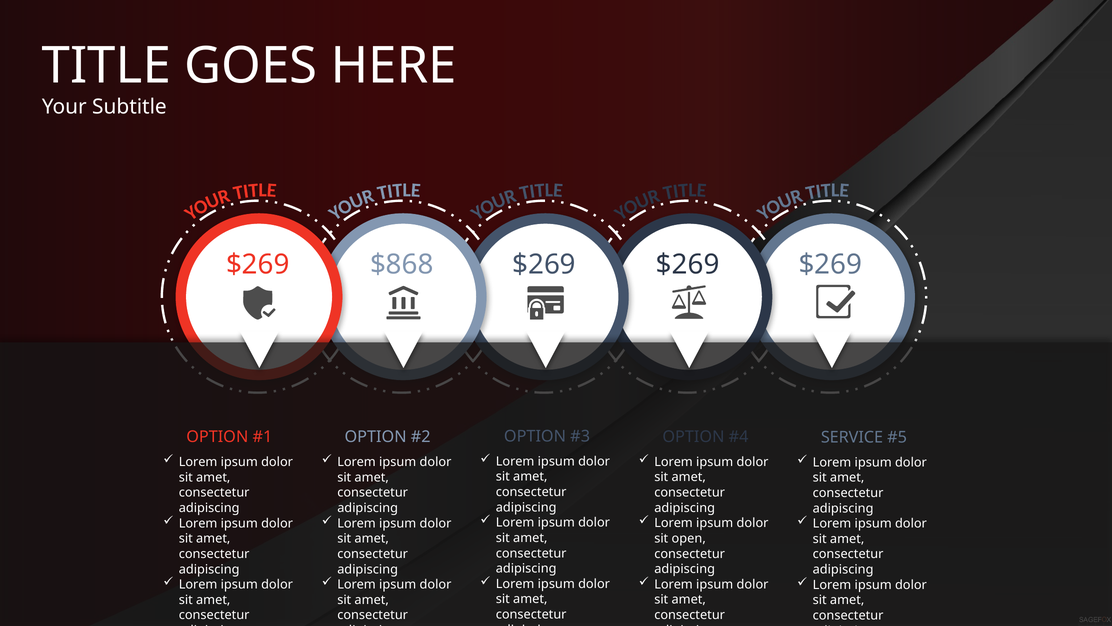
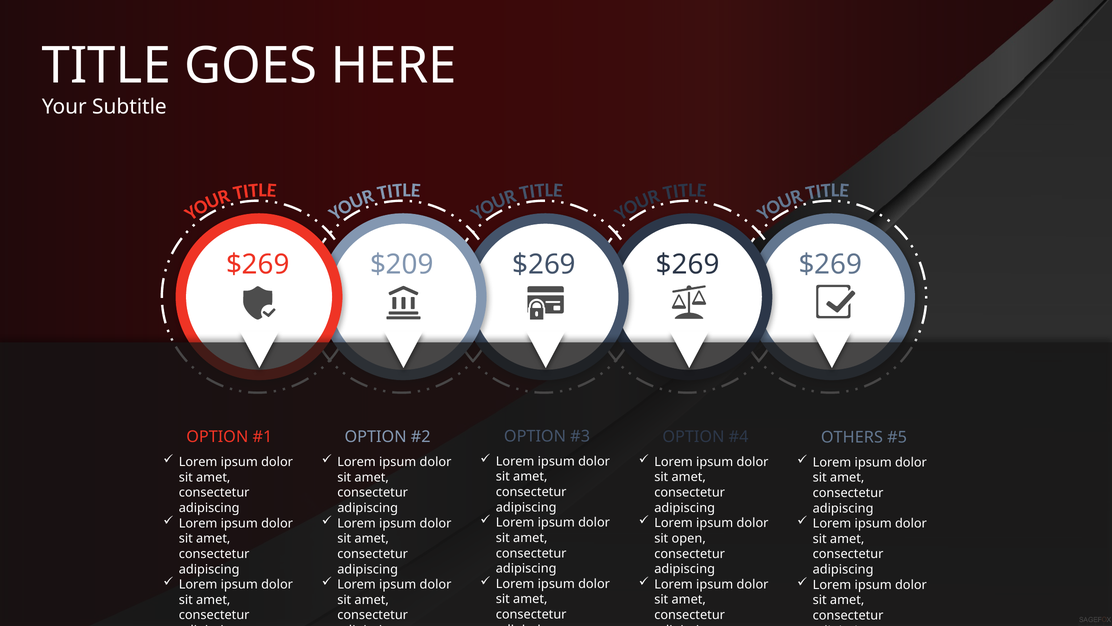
$868: $868 -> $209
SERVICE: SERVICE -> OTHERS
